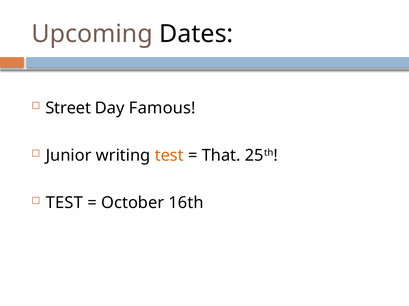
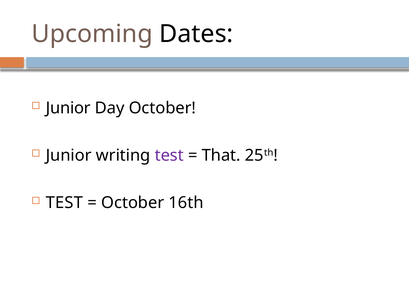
Street at (68, 108): Street -> Junior
Day Famous: Famous -> October
test at (169, 156) colour: orange -> purple
